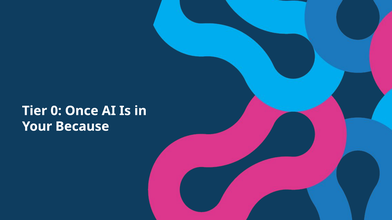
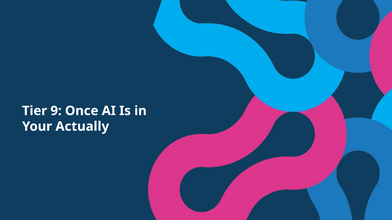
0: 0 -> 9
Because: Because -> Actually
